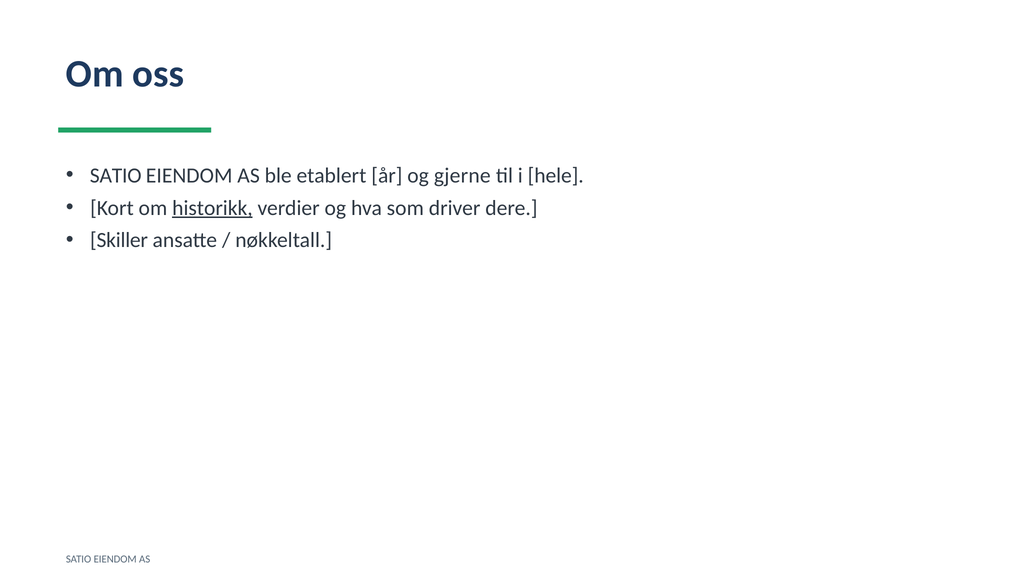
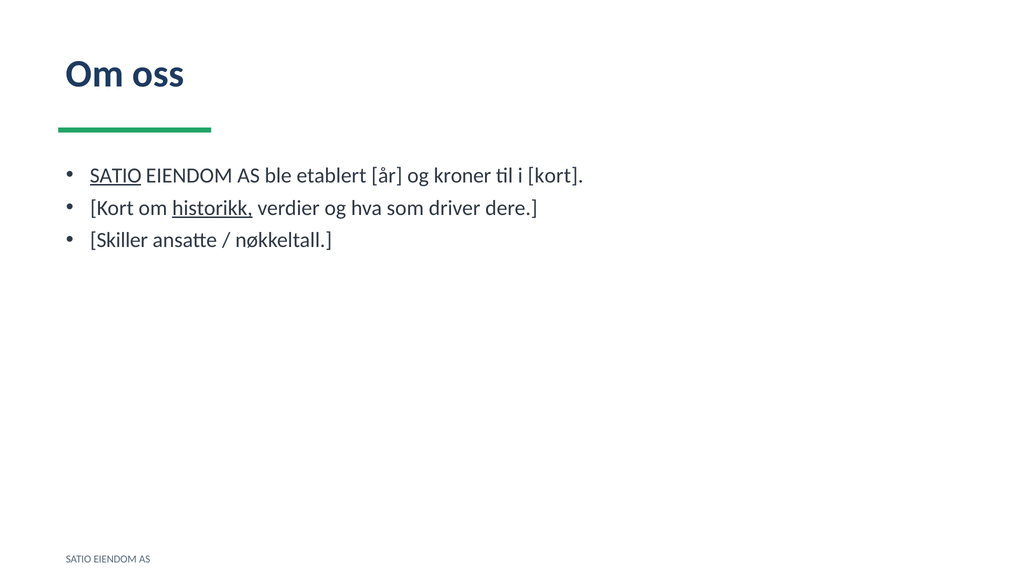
SATIO at (116, 175) underline: none -> present
gjerne: gjerne -> kroner
i hele: hele -> kort
